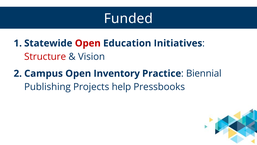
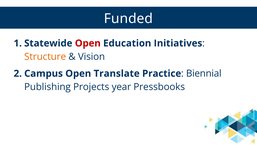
Structure colour: red -> orange
Inventory: Inventory -> Translate
help: help -> year
